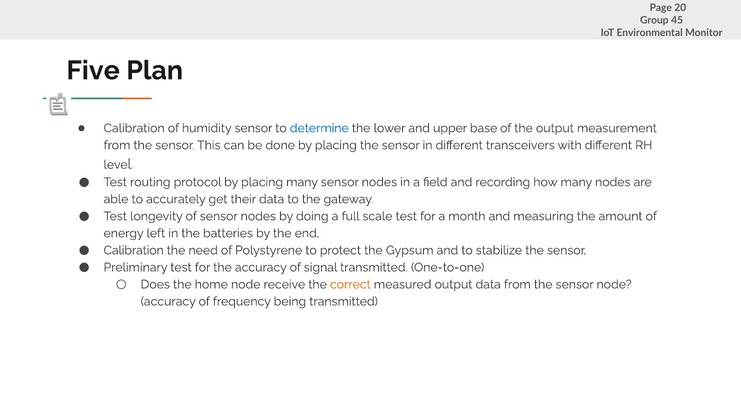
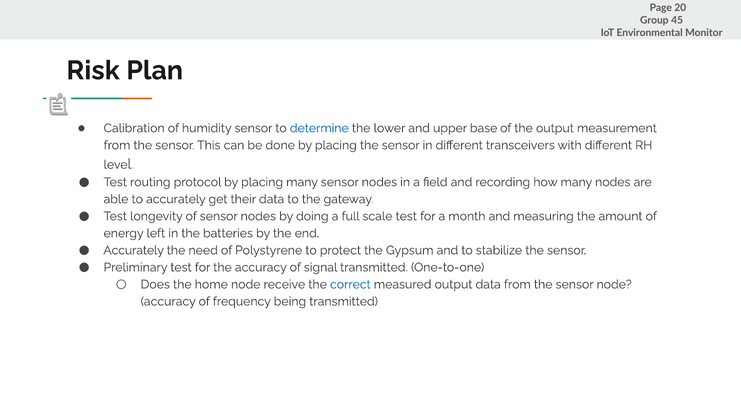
Five: Five -> Risk
Calibration at (134, 250): Calibration -> Accurately
correct colour: orange -> blue
